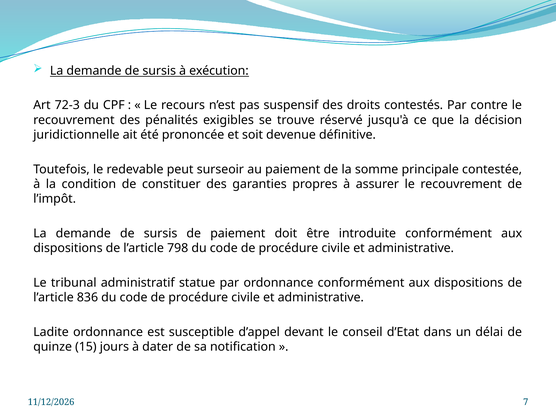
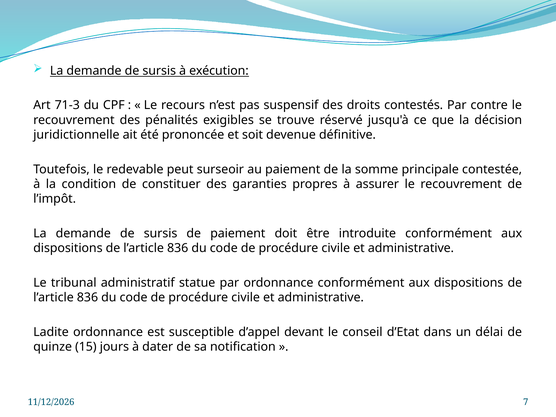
72-3: 72-3 -> 71-3
798 at (178, 248): 798 -> 836
